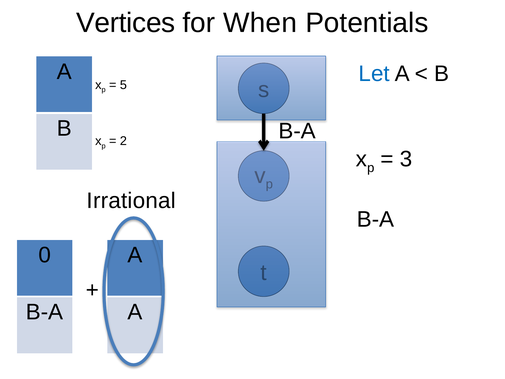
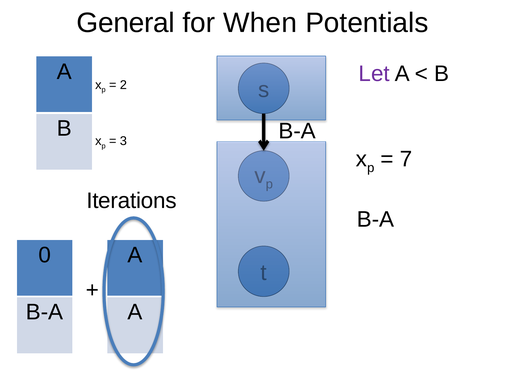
Vertices: Vertices -> General
Let colour: blue -> purple
5: 5 -> 2
2: 2 -> 3
3: 3 -> 7
Irrational: Irrational -> Iterations
